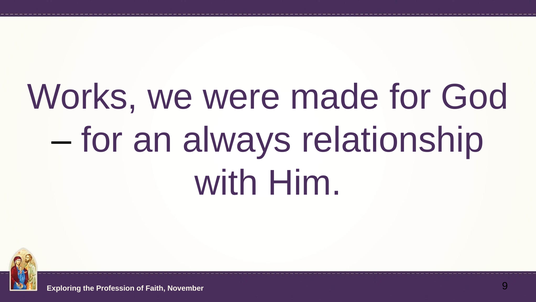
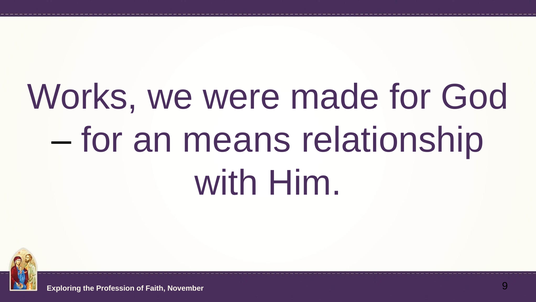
always: always -> means
